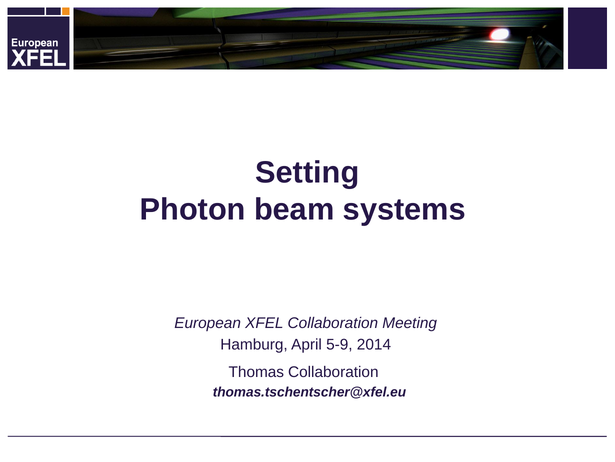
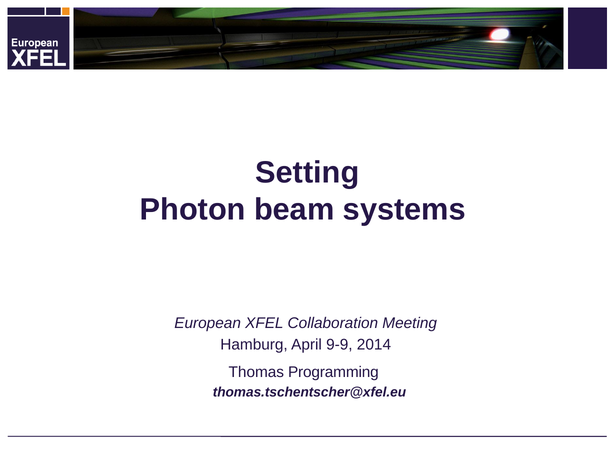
5-9: 5-9 -> 9-9
Thomas Collaboration: Collaboration -> Programming
